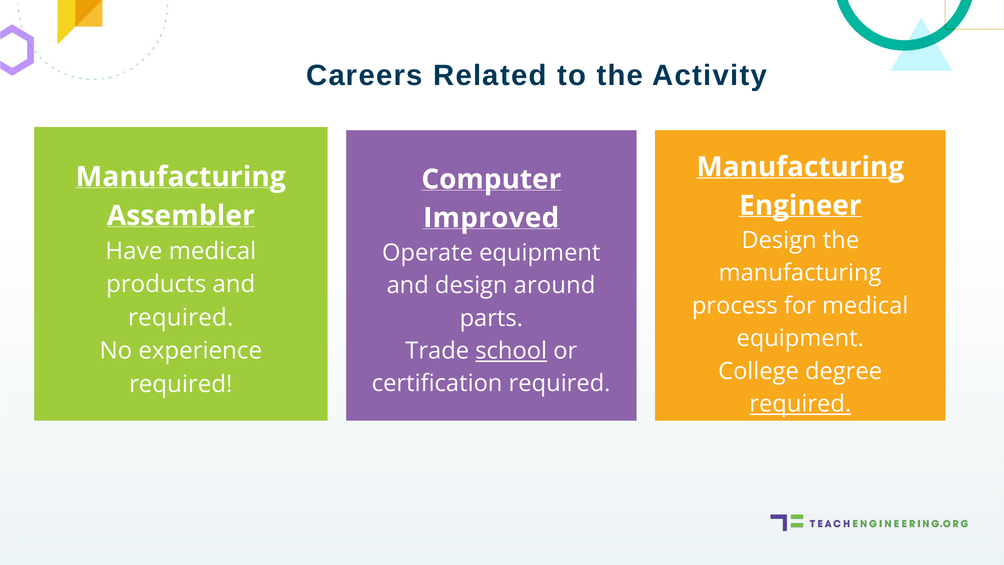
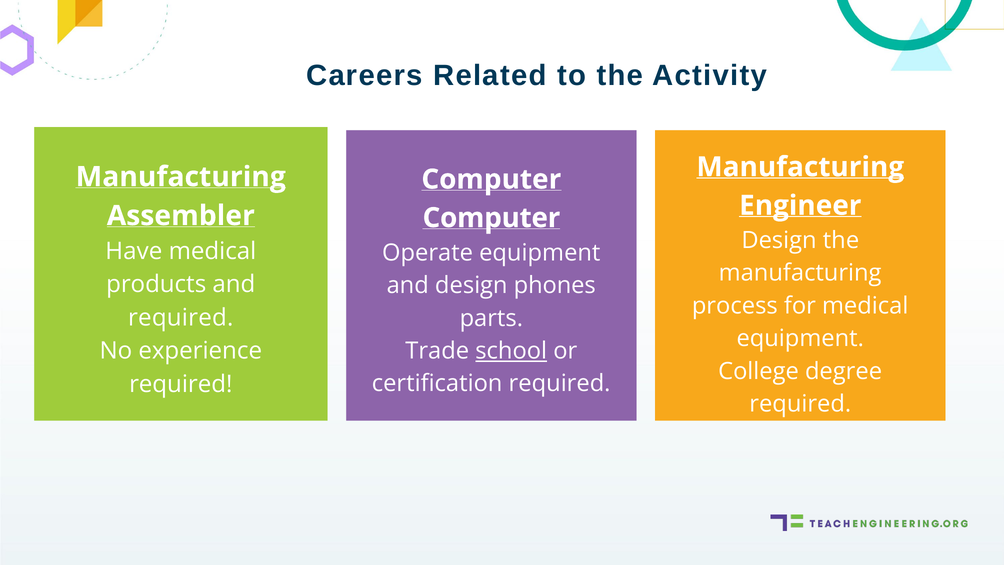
Improved at (491, 218): Improved -> Computer
around: around -> phones
required at (800, 404) underline: present -> none
